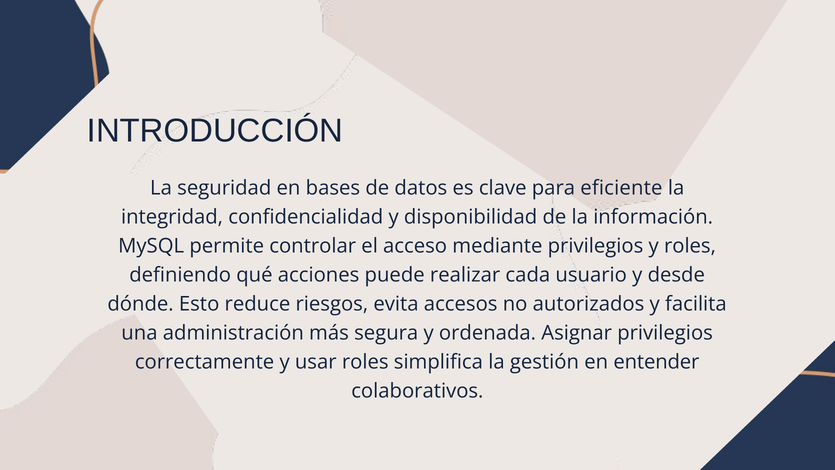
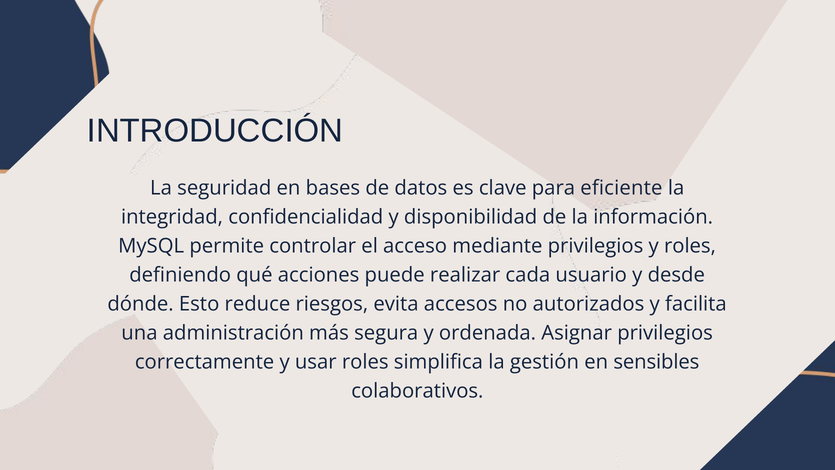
entender: entender -> sensibles
